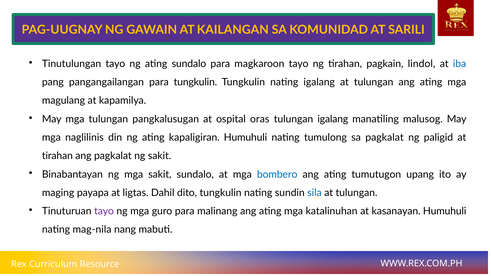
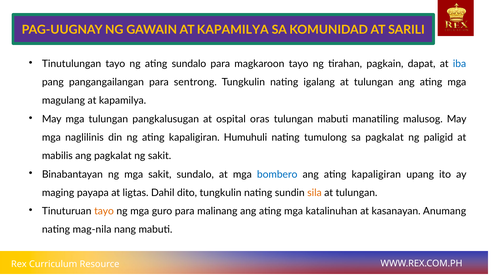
GAWAIN AT KAILANGAN: KAILANGAN -> KAPAMILYA
lindol: lindol -> dapat
para tungkulin: tungkulin -> sentrong
tulungan igalang: igalang -> mabuti
tirahan at (57, 156): tirahan -> mabilis
ang ating tumutugon: tumutugon -> kapaligiran
sila colour: blue -> orange
tayo at (104, 211) colour: purple -> orange
kasanayan Humuhuli: Humuhuli -> Anumang
